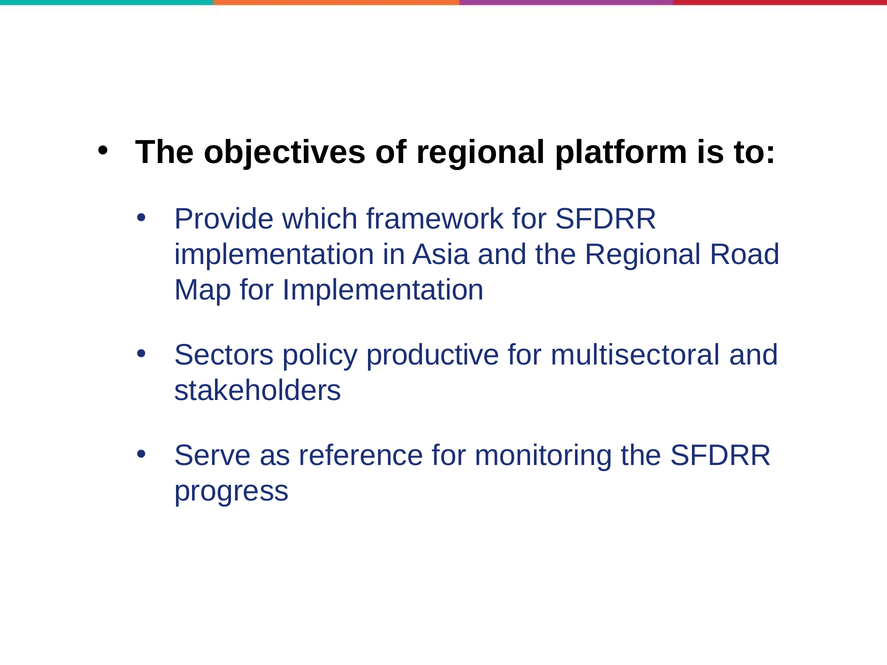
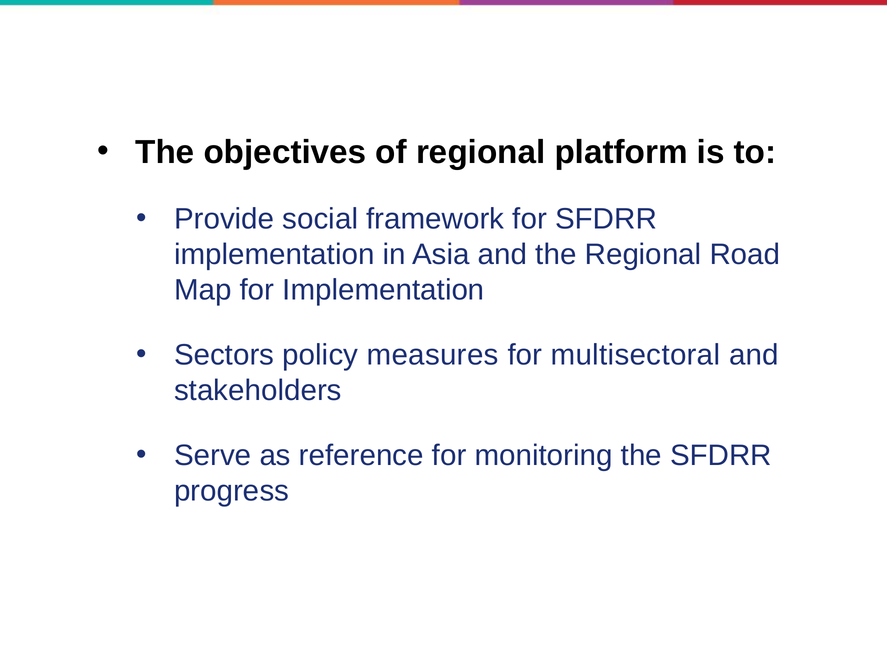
which: which -> social
productive: productive -> measures
